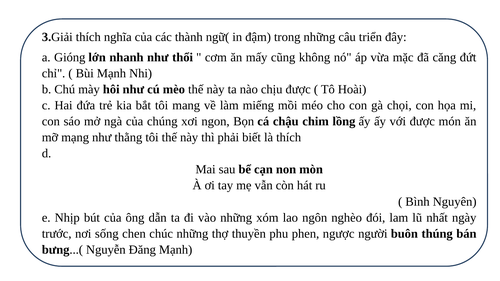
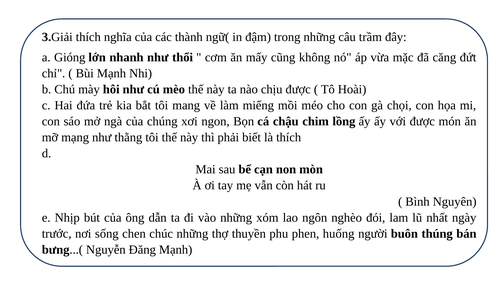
triển: triển -> trầm
ngược: ngược -> huống
